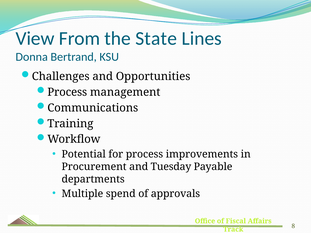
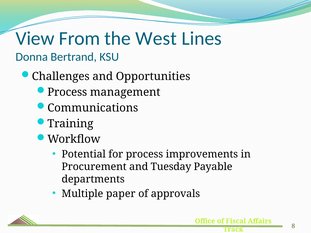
State: State -> West
spend: spend -> paper
